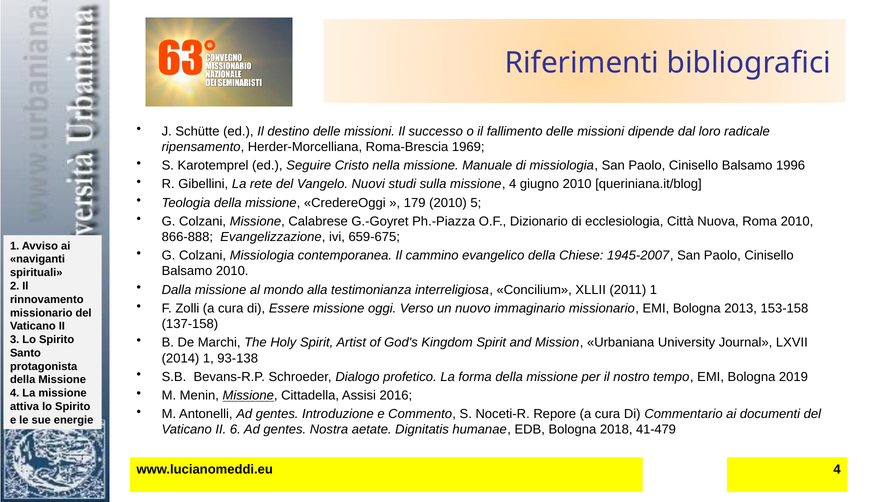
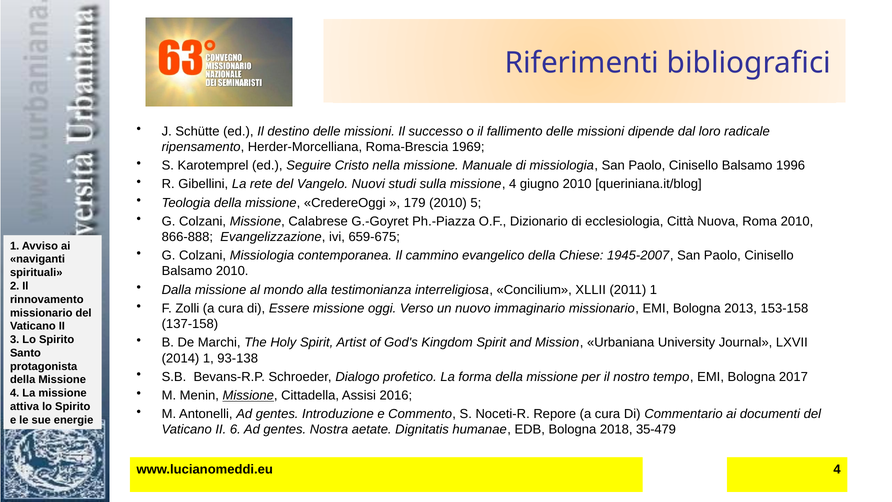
2019: 2019 -> 2017
41-479: 41-479 -> 35-479
